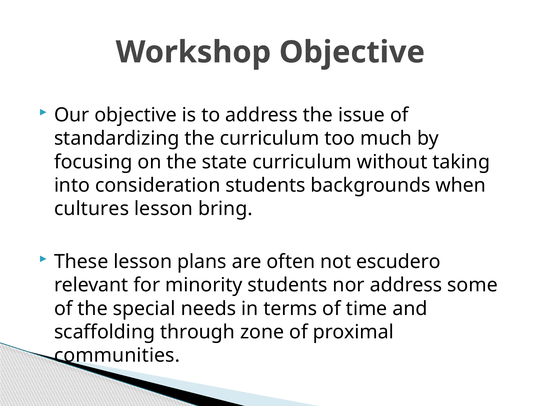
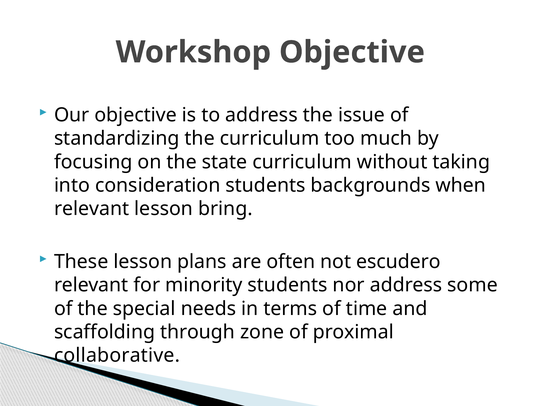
cultures at (92, 209): cultures -> relevant
communities: communities -> collaborative
